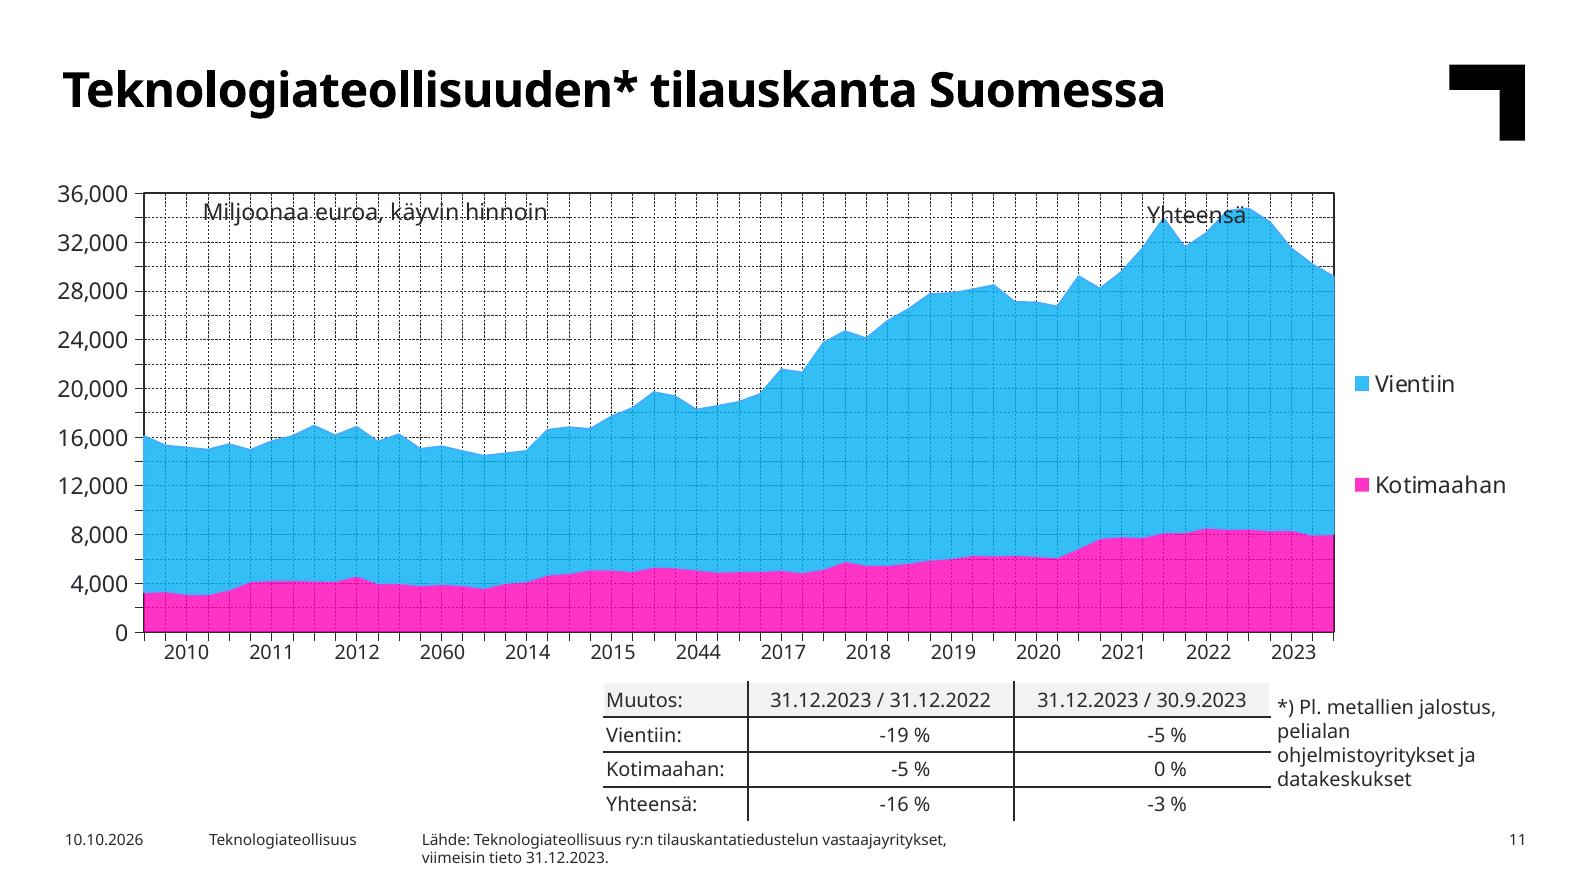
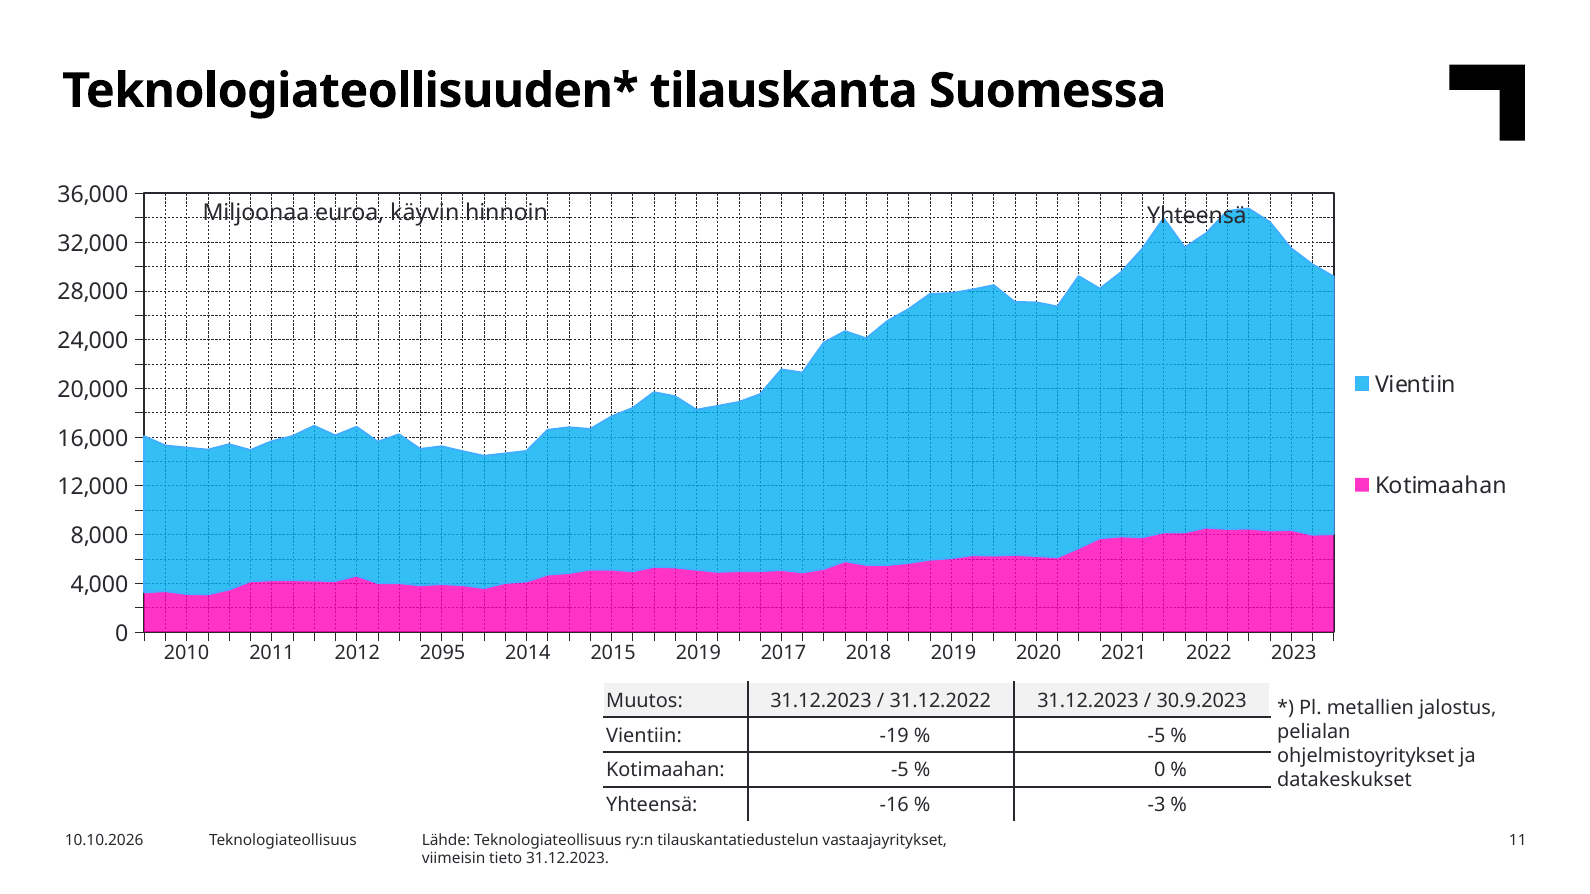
2060: 2060 -> 2095
2015 2044: 2044 -> 2019
